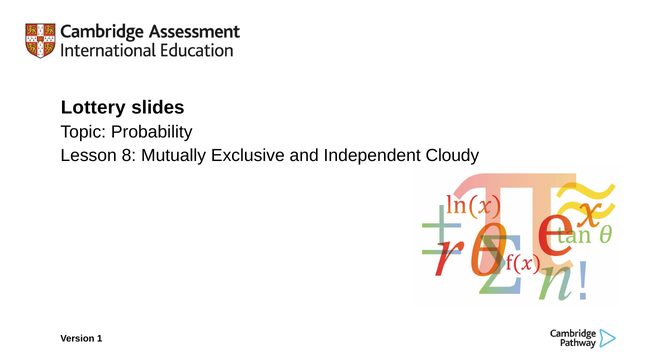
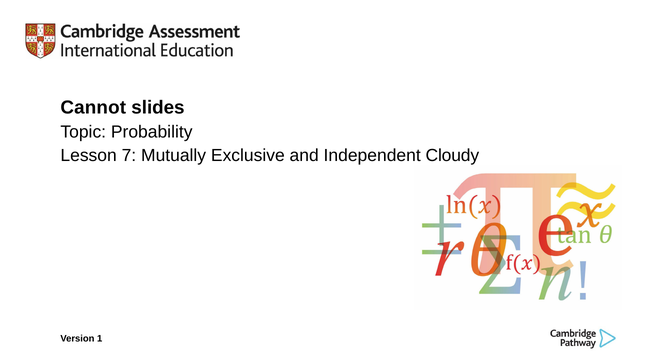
Lottery: Lottery -> Cannot
8: 8 -> 7
